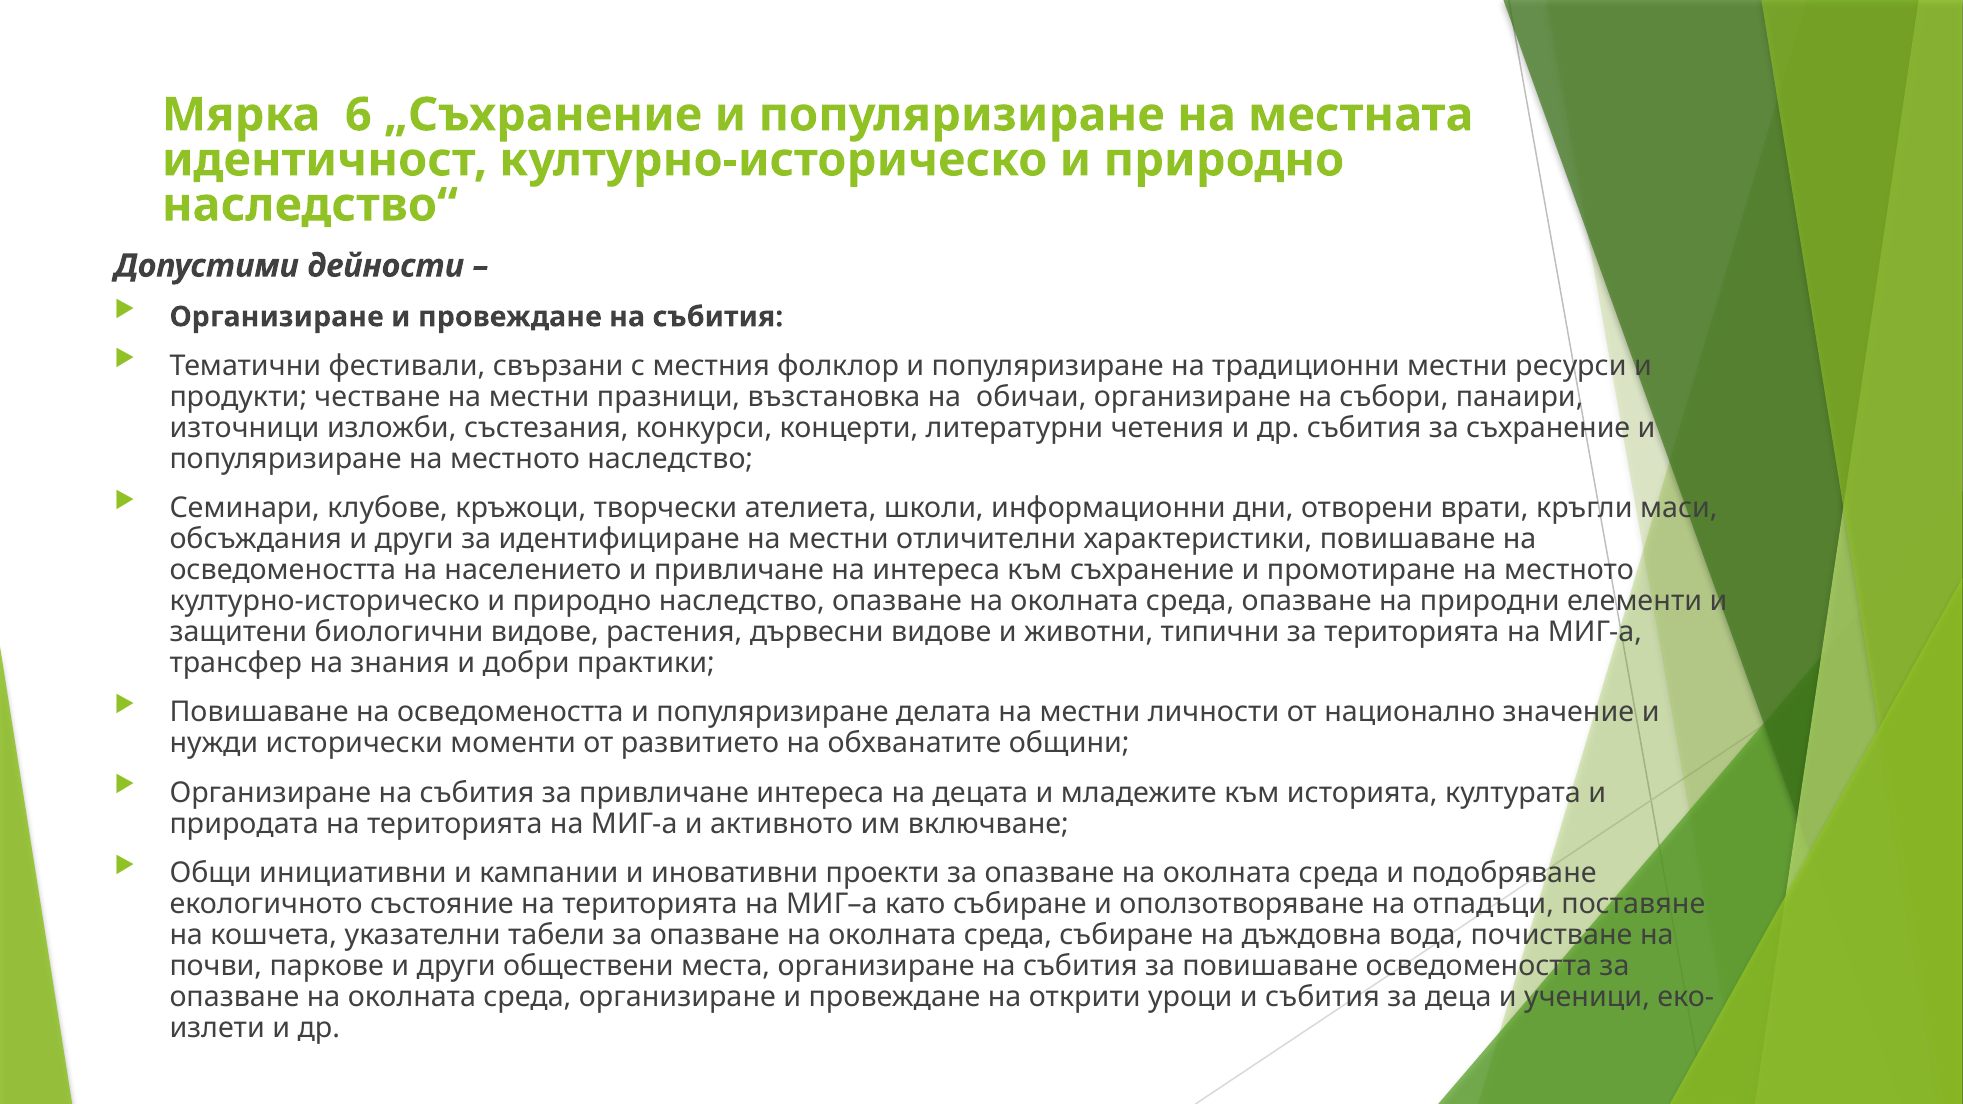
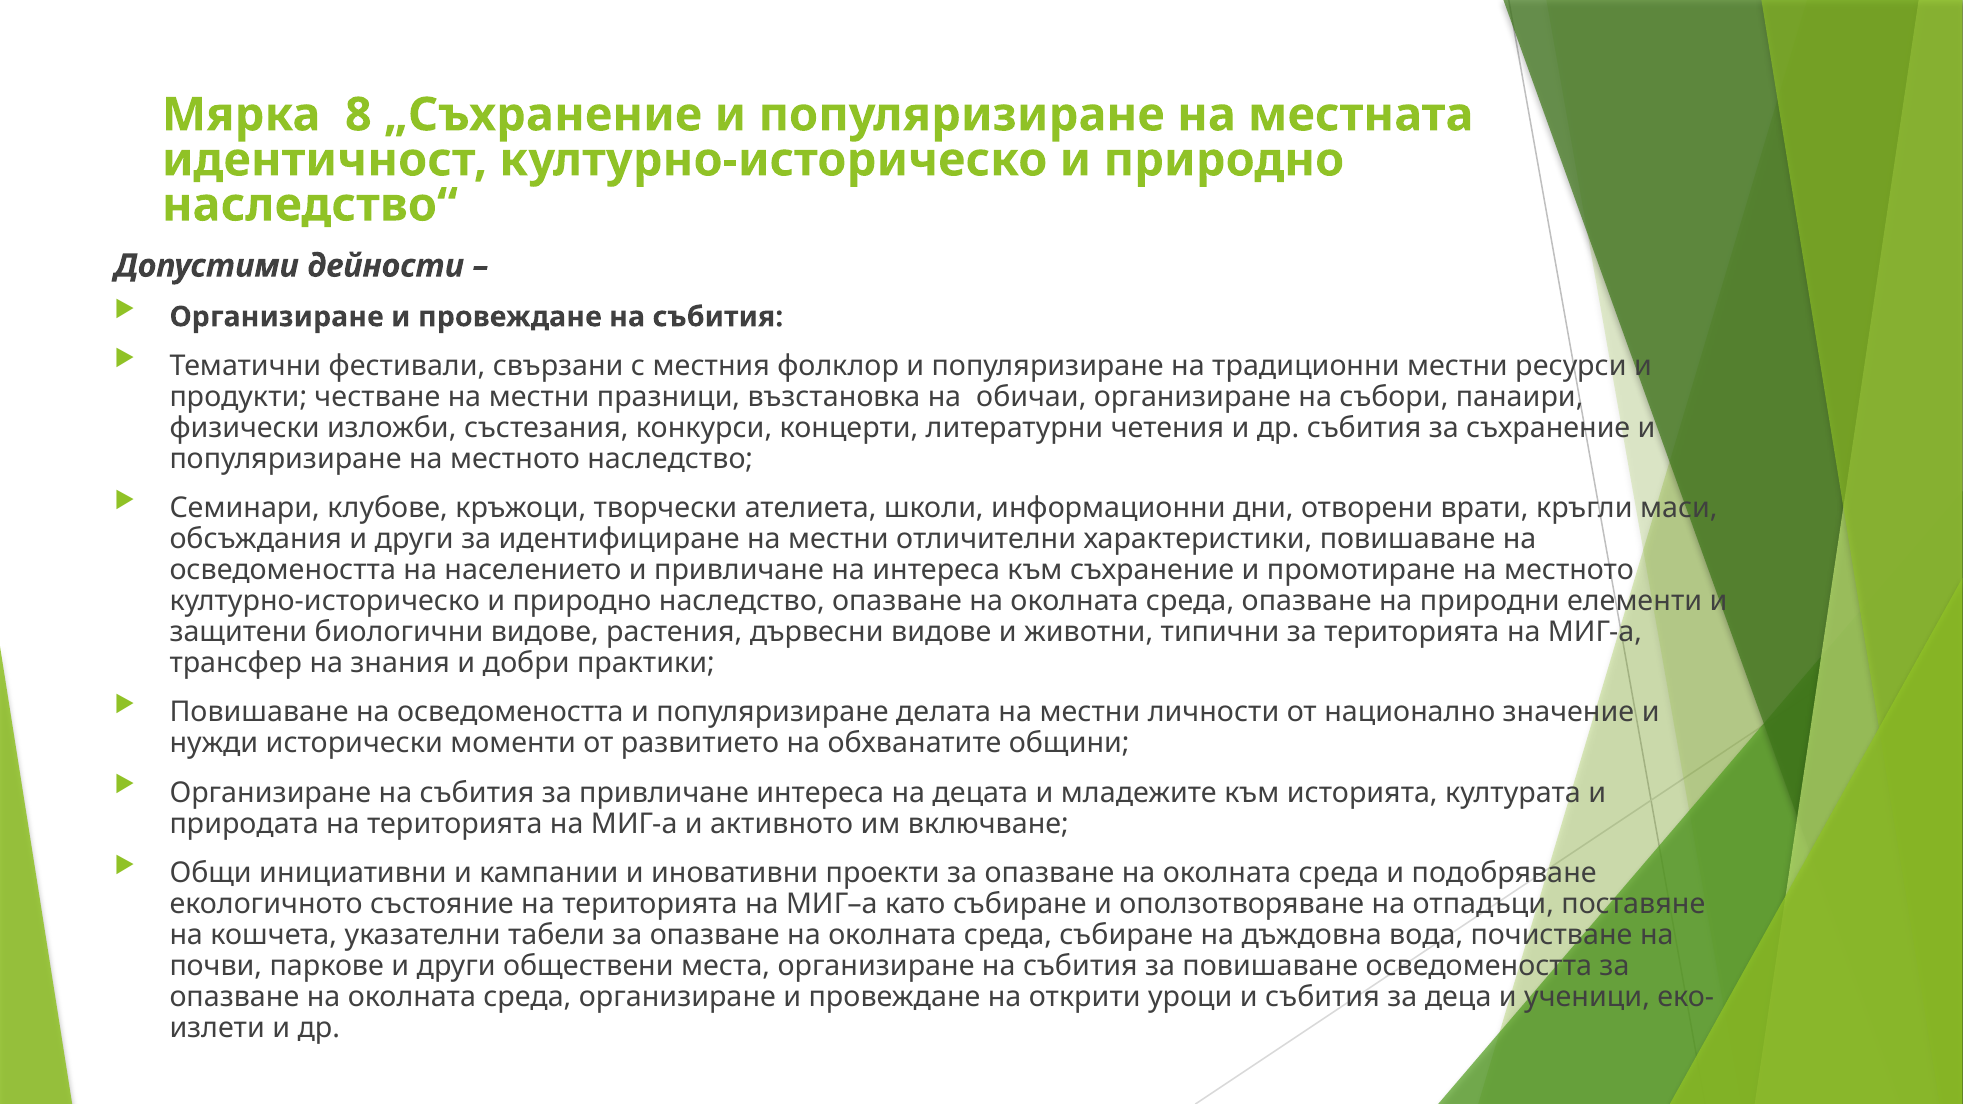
6: 6 -> 8
източници: източници -> физически
